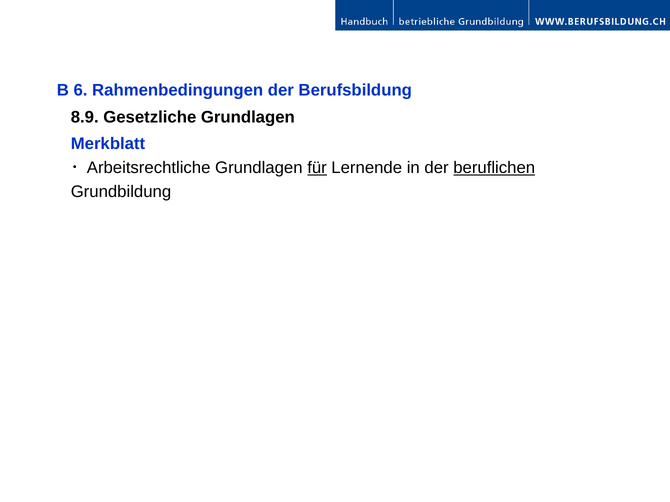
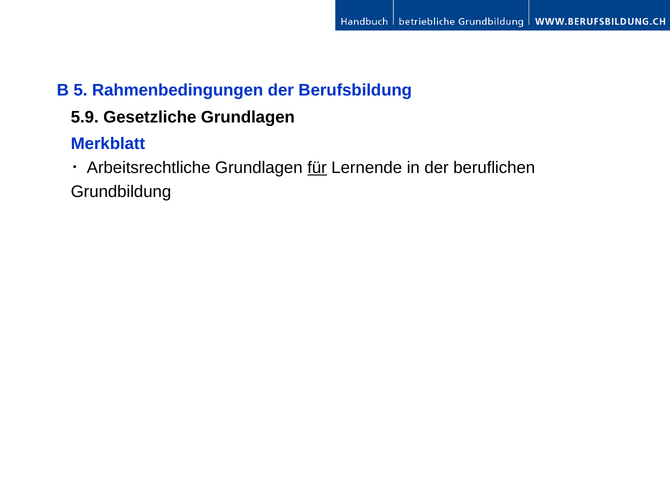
6: 6 -> 5
8.9: 8.9 -> 5.9
beruflichen underline: present -> none
